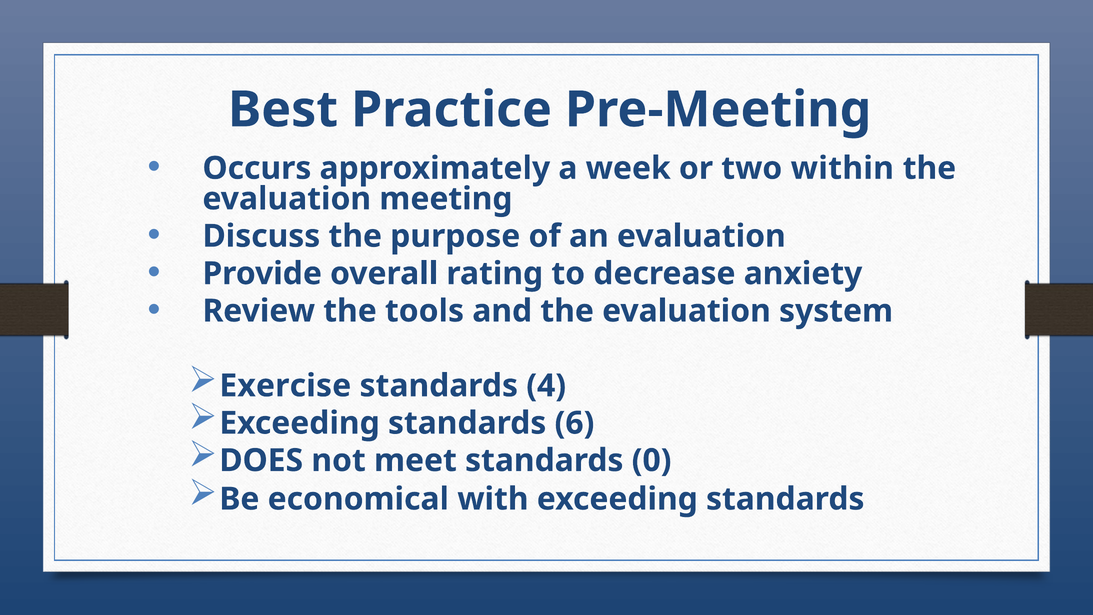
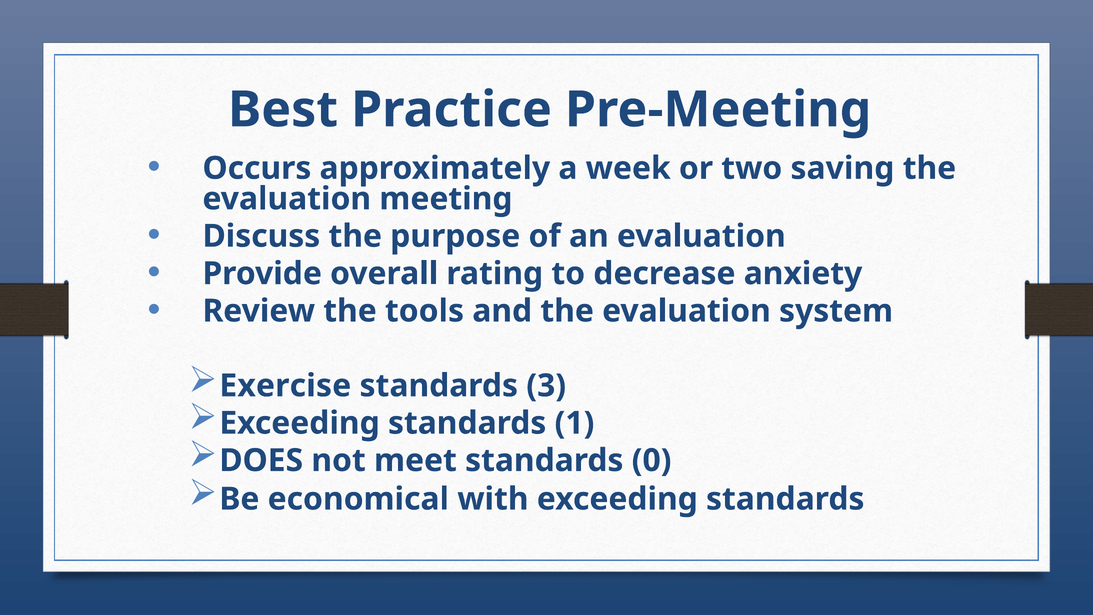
within: within -> saving
4: 4 -> 3
6: 6 -> 1
